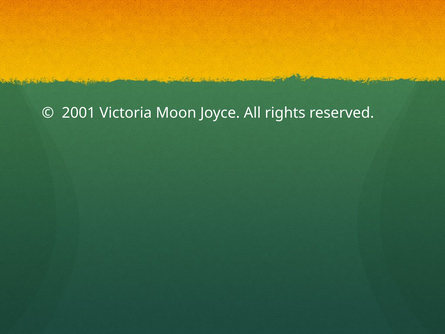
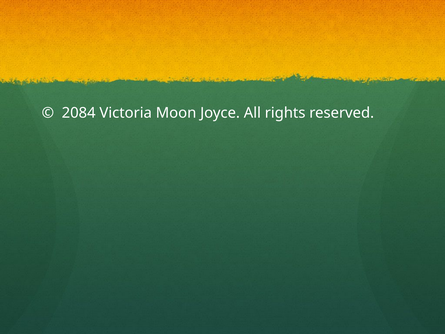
2001: 2001 -> 2084
